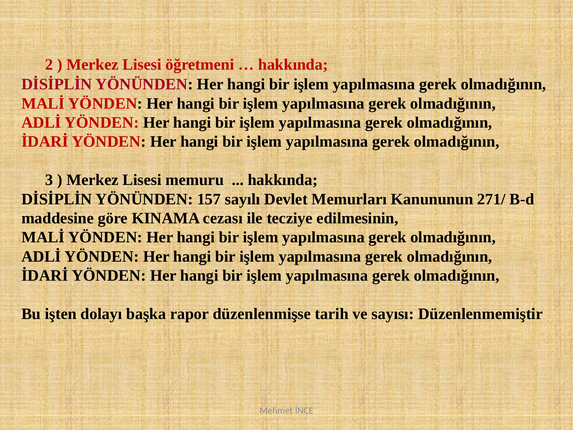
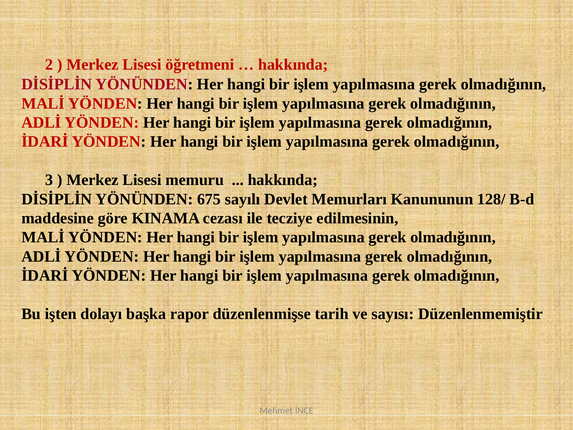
157: 157 -> 675
271/: 271/ -> 128/
